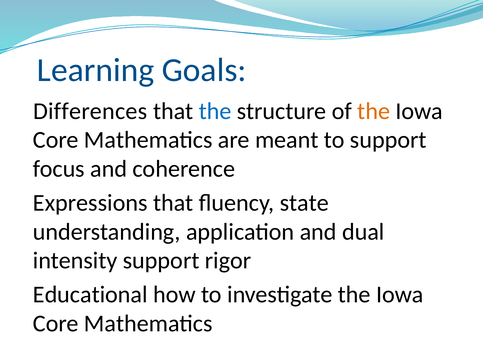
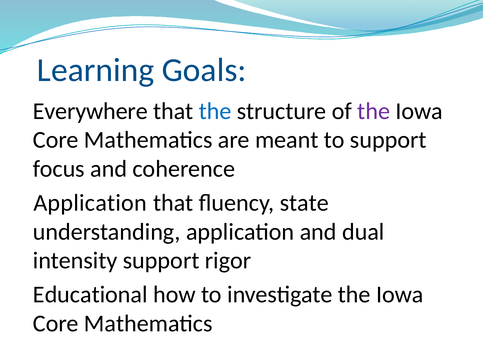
Differences: Differences -> Everywhere
the at (374, 111) colour: orange -> purple
Expressions at (90, 203): Expressions -> Application
